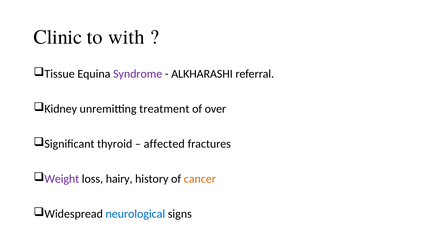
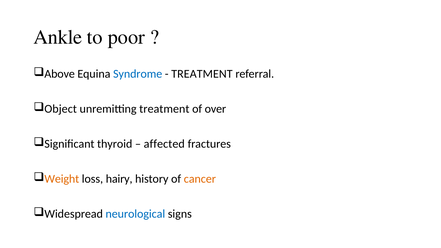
Clinic: Clinic -> Ankle
with: with -> poor
Tissue: Tissue -> Above
Syndrome colour: purple -> blue
ALKHARASHI at (202, 74): ALKHARASHI -> TREATMENT
Kidney: Kidney -> Object
Weight colour: purple -> orange
